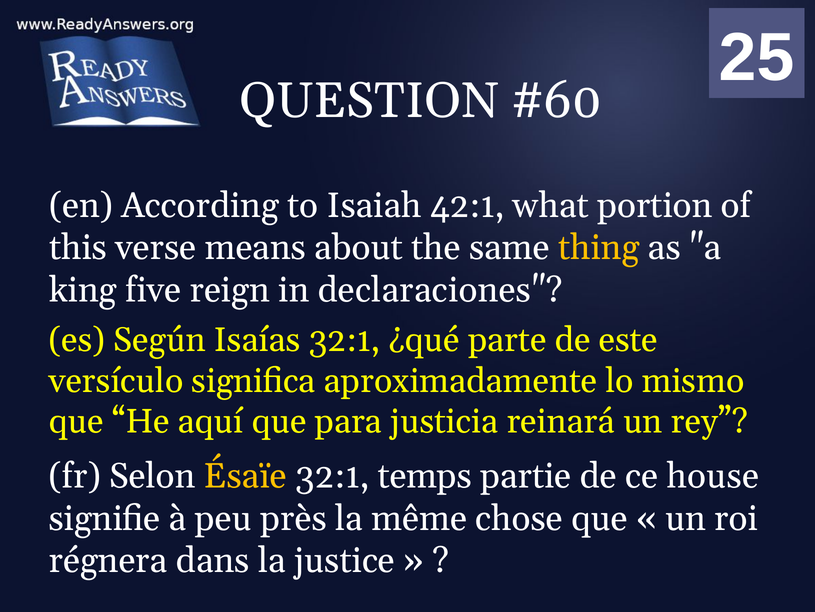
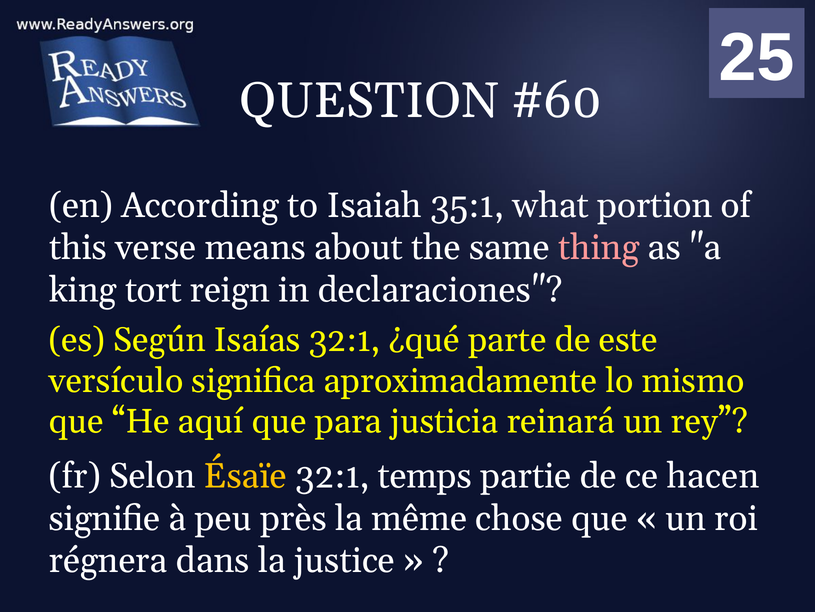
42:1: 42:1 -> 35:1
thing colour: yellow -> pink
five: five -> tort
house: house -> hacen
